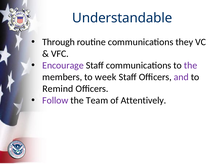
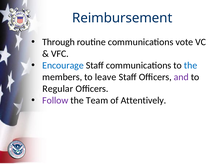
Understandable: Understandable -> Reimbursement
they: they -> vote
Encourage colour: purple -> blue
the at (191, 66) colour: purple -> blue
week: week -> leave
Remind: Remind -> Regular
